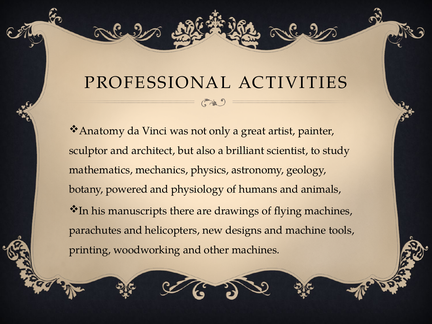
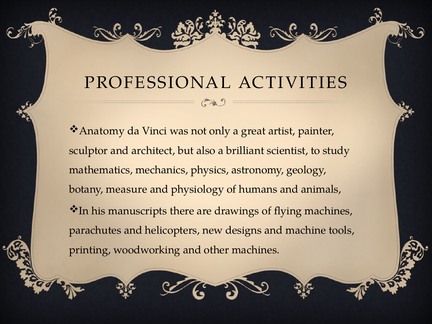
powered: powered -> measure
